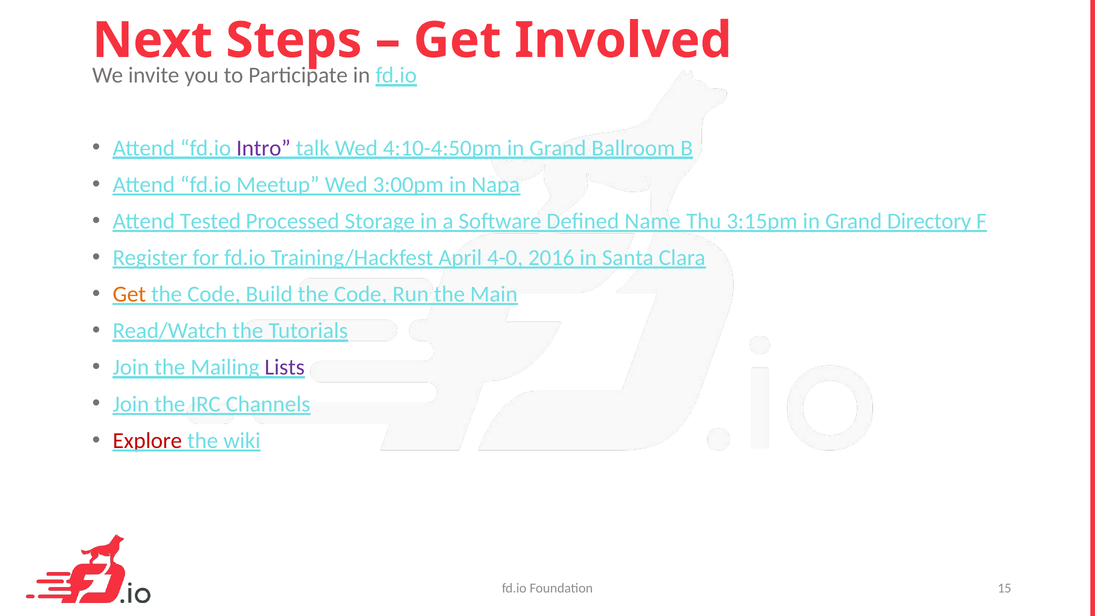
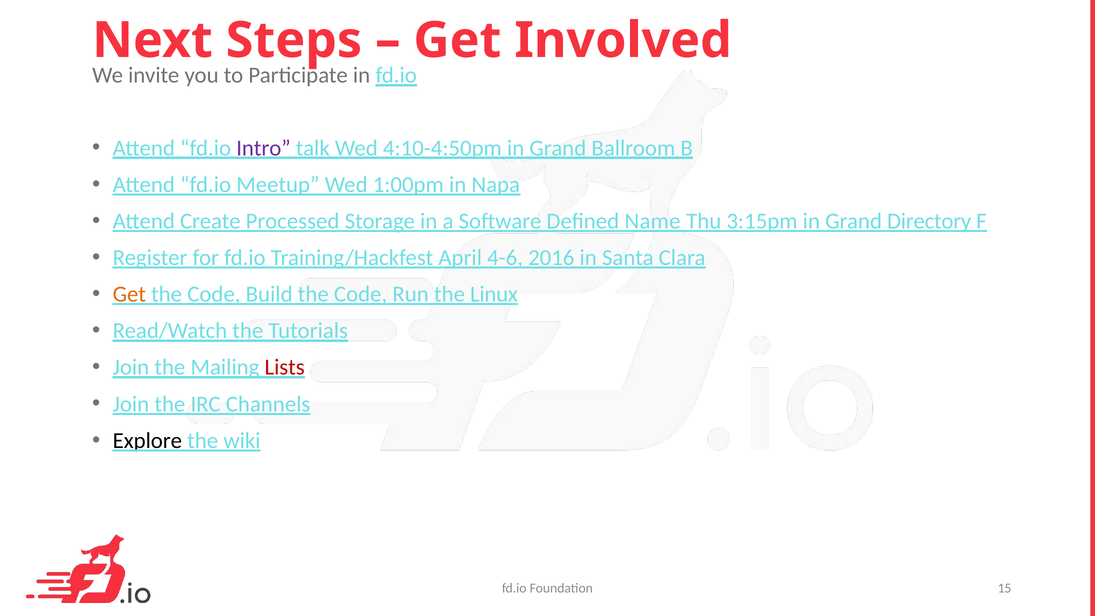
3:00pm: 3:00pm -> 1:00pm
Tested: Tested -> Create
4-0: 4-0 -> 4-6
Main: Main -> Linux
Lists colour: purple -> red
Explore colour: red -> black
